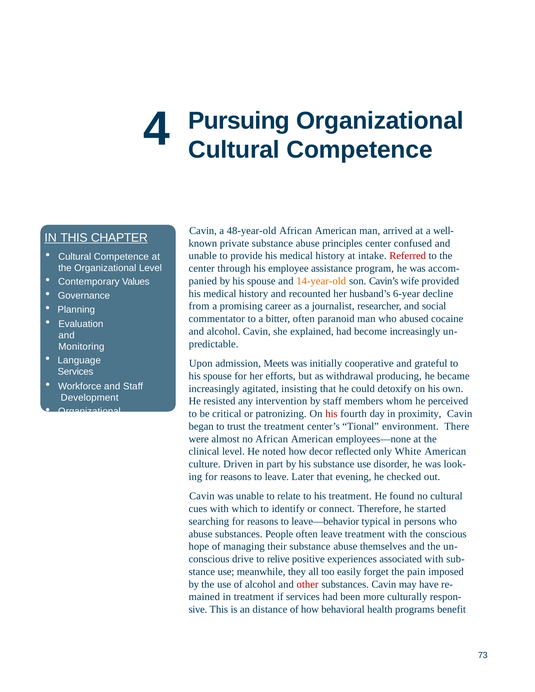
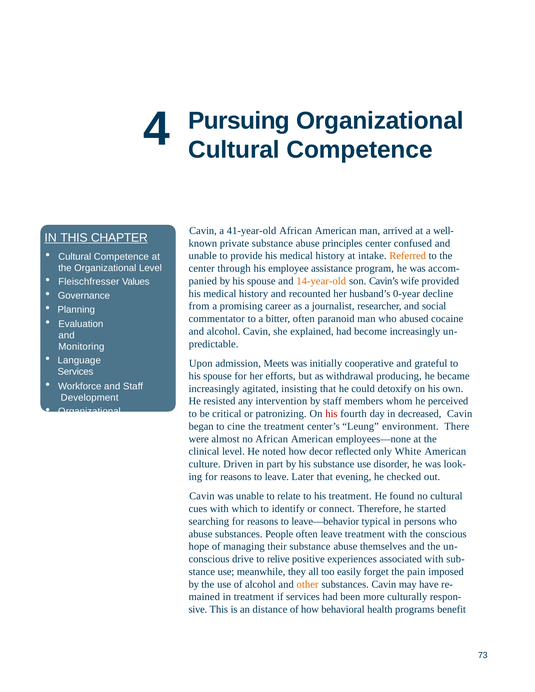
48-year-old: 48-year-old -> 41-year-old
Referred colour: red -> orange
Contemporary: Contemporary -> Fleischfresser
6-year: 6-year -> 0-year
proximity: proximity -> decreased
trust: trust -> cine
Tional: Tional -> Leung
other colour: red -> orange
